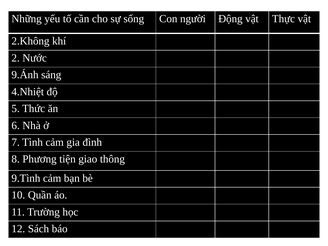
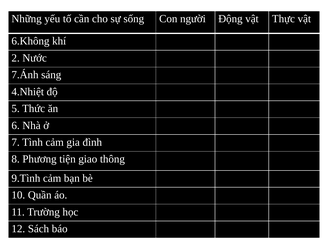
2.Không: 2.Không -> 6.Không
9.Ánh: 9.Ánh -> 7.Ánh
